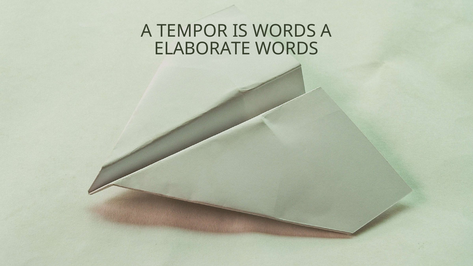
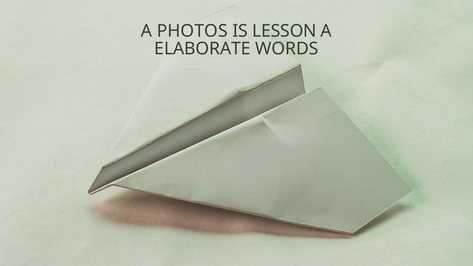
TEMPOR: TEMPOR -> PHOTOS
IS WORDS: WORDS -> LESSON
